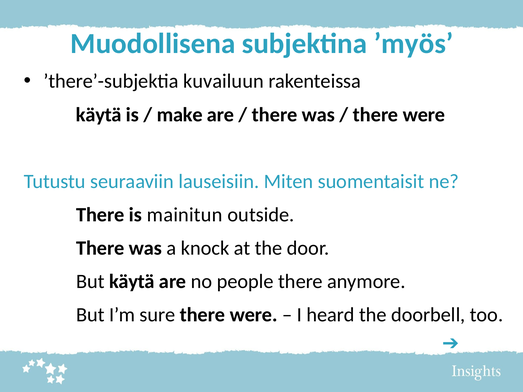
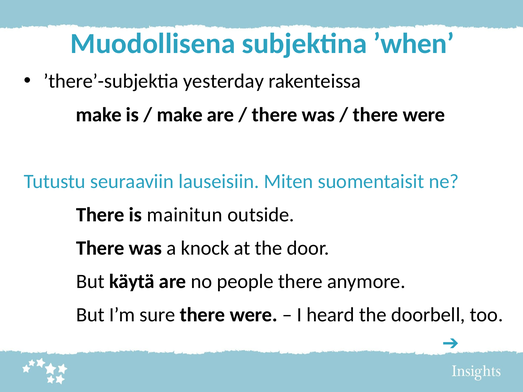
’myös: ’myös -> ’when
kuvailuun: kuvailuun -> yesterday
käytä at (99, 115): käytä -> make
